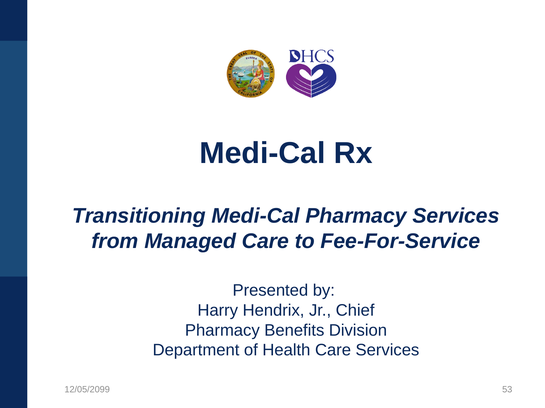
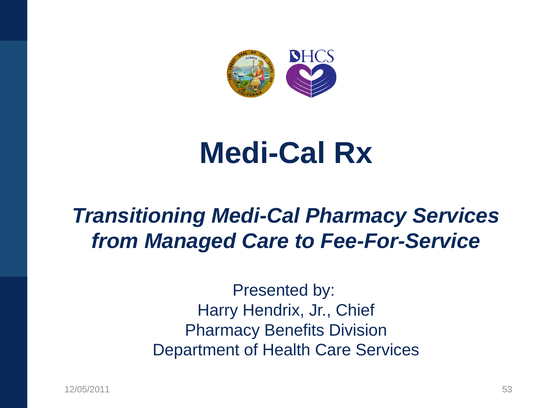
12/05/2099: 12/05/2099 -> 12/05/2011
